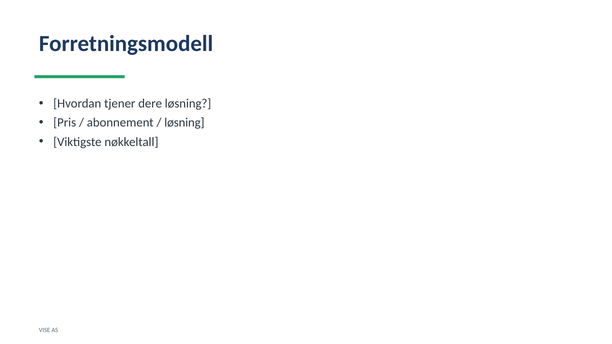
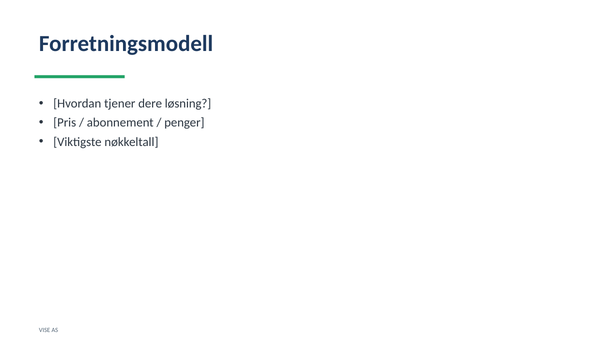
løsning at (184, 123): løsning -> penger
